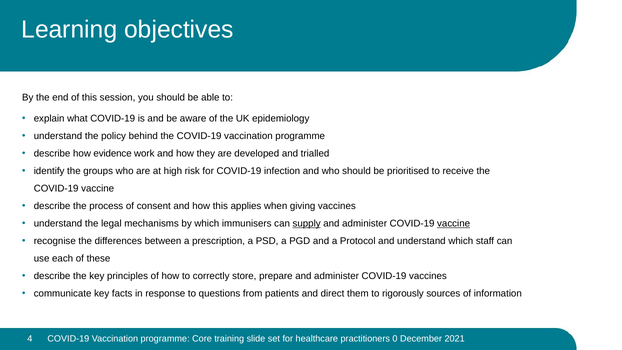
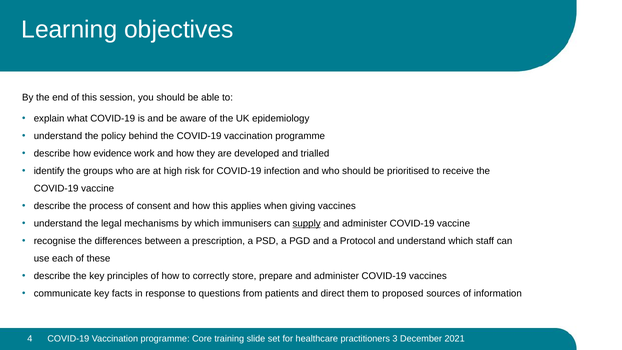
vaccine at (454, 224) underline: present -> none
rigorously: rigorously -> proposed
0: 0 -> 3
